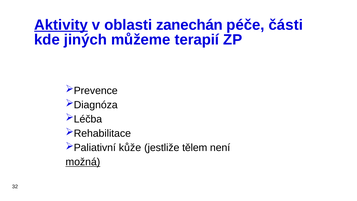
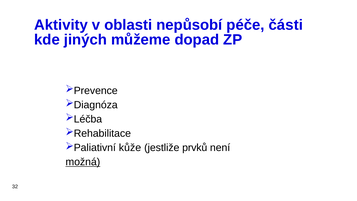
Aktivity underline: present -> none
zanechán: zanechán -> nepůsobí
terapií: terapií -> dopad
tělem: tělem -> prvků
